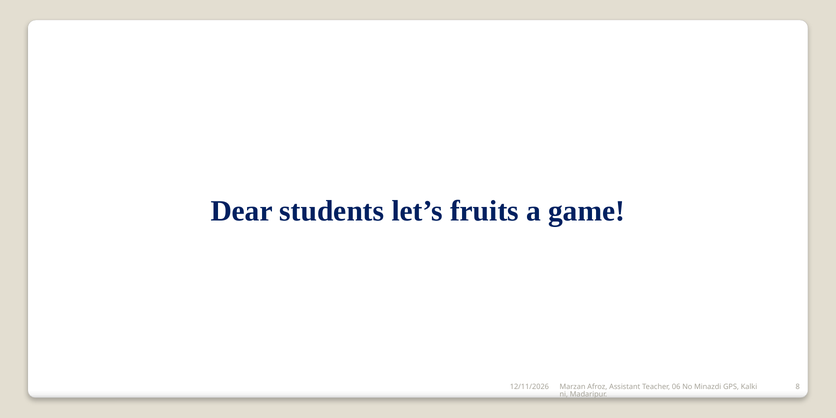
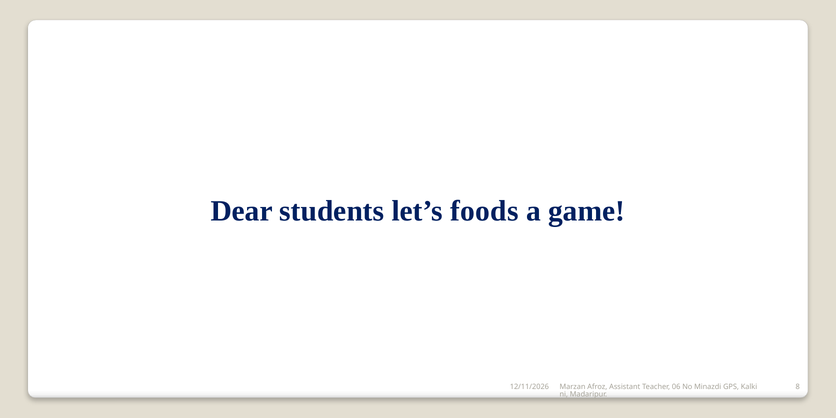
fruits: fruits -> foods
